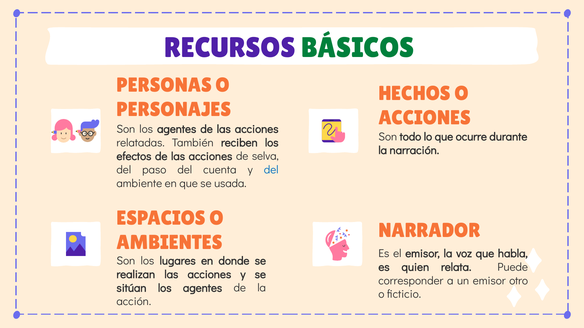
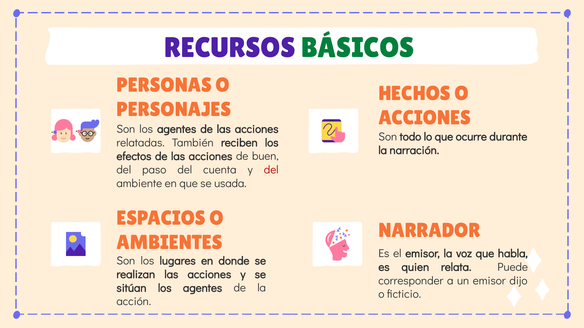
selva: selva -> buen
del at (271, 170) colour: blue -> red
otro: otro -> dijo
